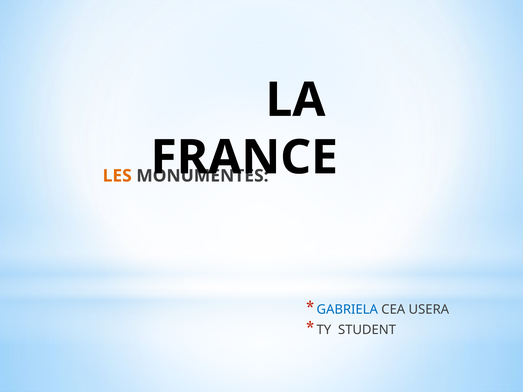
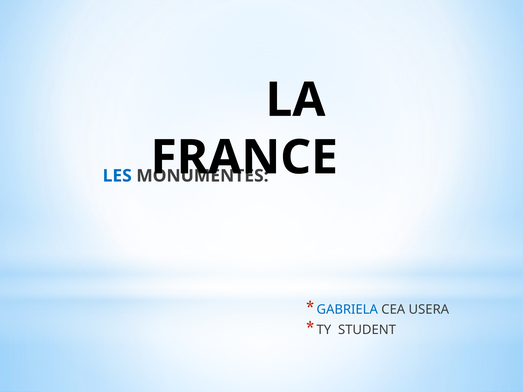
LES colour: orange -> blue
